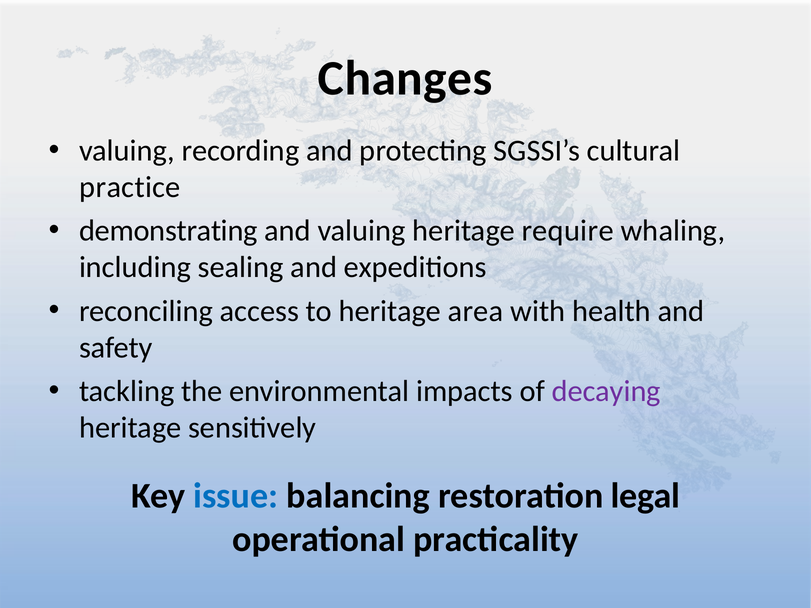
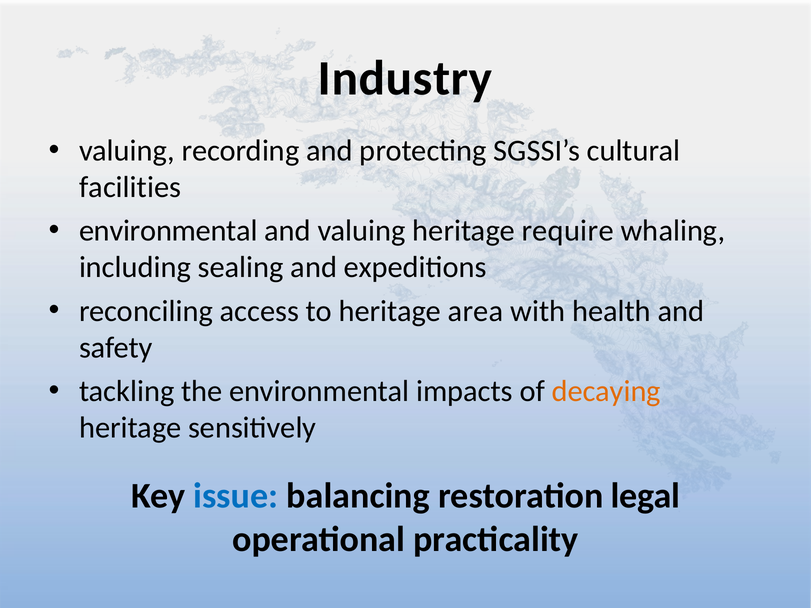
Changes: Changes -> Industry
practice: practice -> facilities
demonstrating at (168, 231): demonstrating -> environmental
decaying colour: purple -> orange
